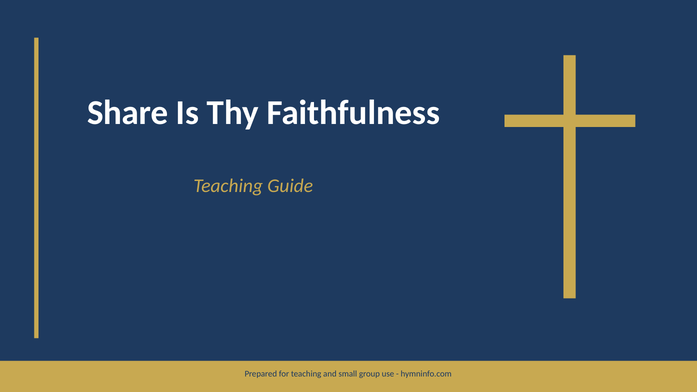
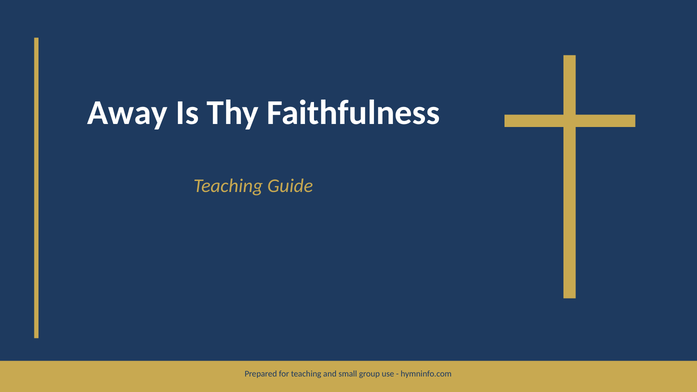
Share: Share -> Away
